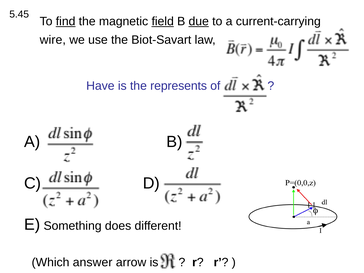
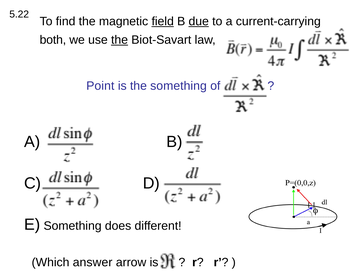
5.45: 5.45 -> 5.22
find underline: present -> none
wire: wire -> both
the at (120, 40) underline: none -> present
Have: Have -> Point
the represents: represents -> something
